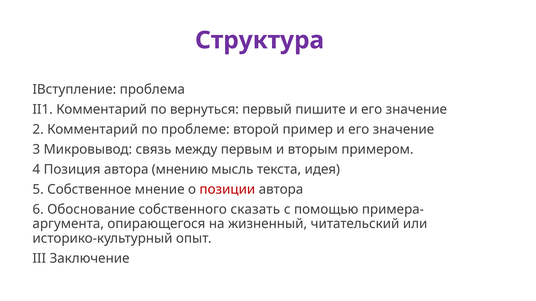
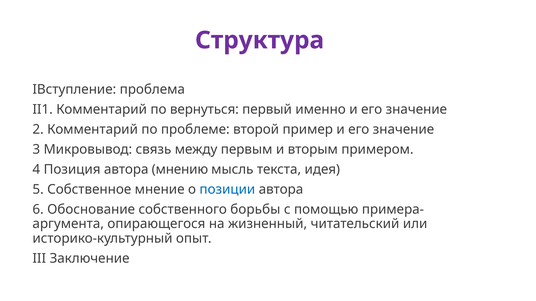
пишите: пишите -> именно
позиции colour: red -> blue
сказать: сказать -> борьбы
